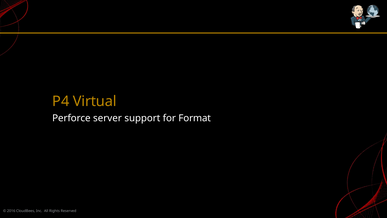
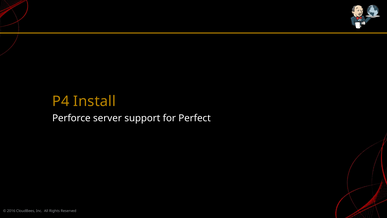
Virtual: Virtual -> Install
Format: Format -> Perfect
